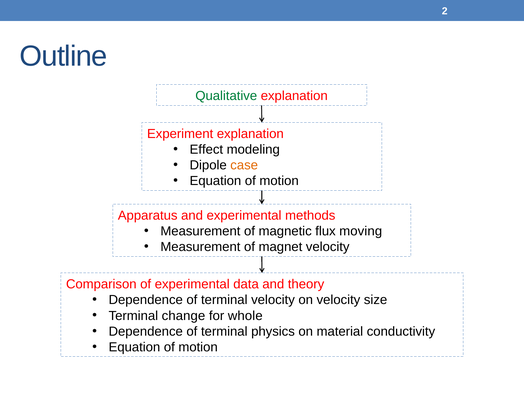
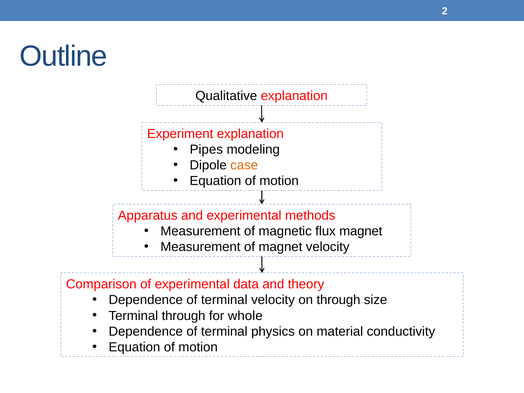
Qualitative colour: green -> black
Effect: Effect -> Pipes
flux moving: moving -> magnet
on velocity: velocity -> through
Terminal change: change -> through
